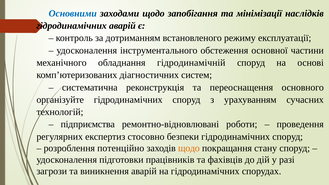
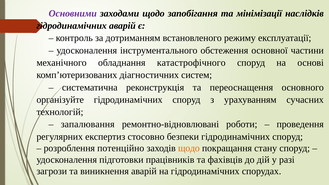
Основними colour: blue -> purple
гідродинамічній: гідродинамічній -> катастрофічного
підприємства: підприємства -> запалювання
